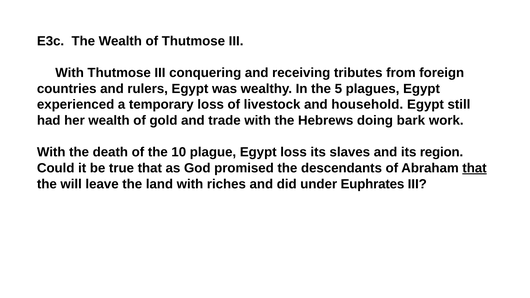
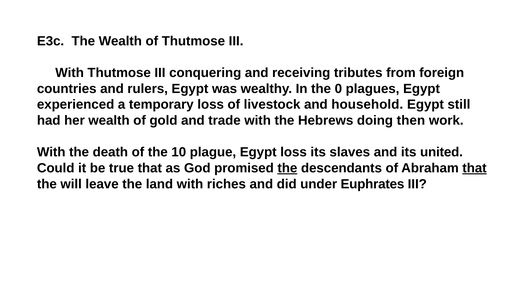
5: 5 -> 0
bark: bark -> then
region: region -> united
the at (287, 168) underline: none -> present
